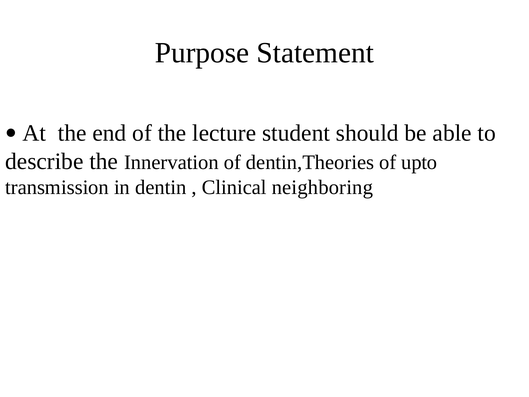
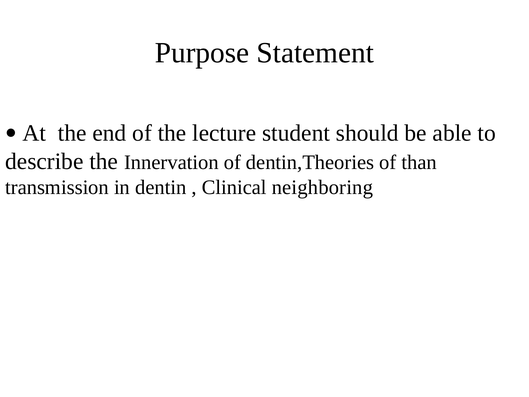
upto: upto -> than
